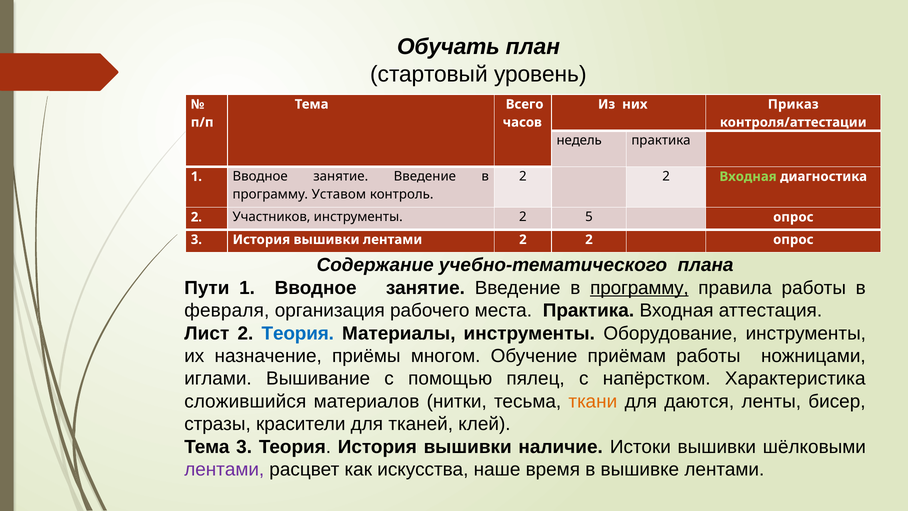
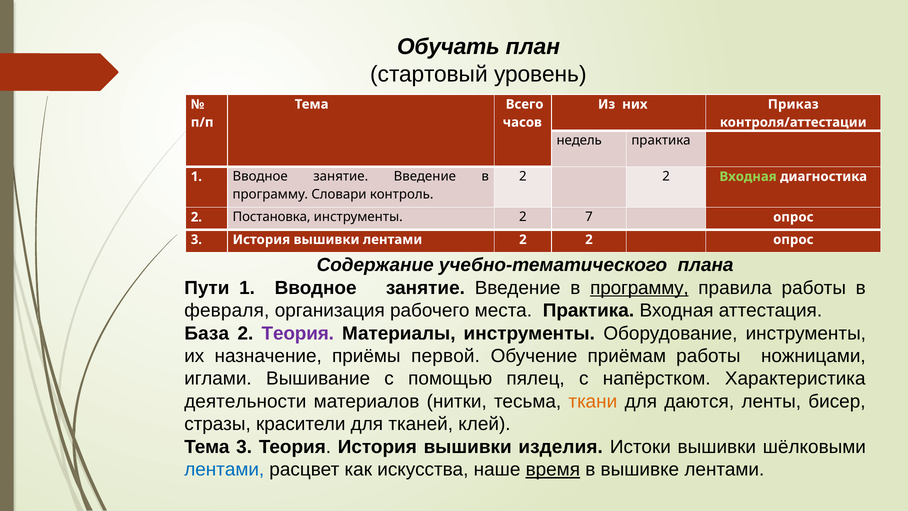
Уставом: Уставом -> Словари
Участников: Участников -> Постановка
5: 5 -> 7
Лист: Лист -> База
Теория at (298, 333) colour: blue -> purple
многом: многом -> первой
сложившийся: сложившийся -> деятельности
наличие: наличие -> изделия
лентами at (224, 469) colour: purple -> blue
время underline: none -> present
